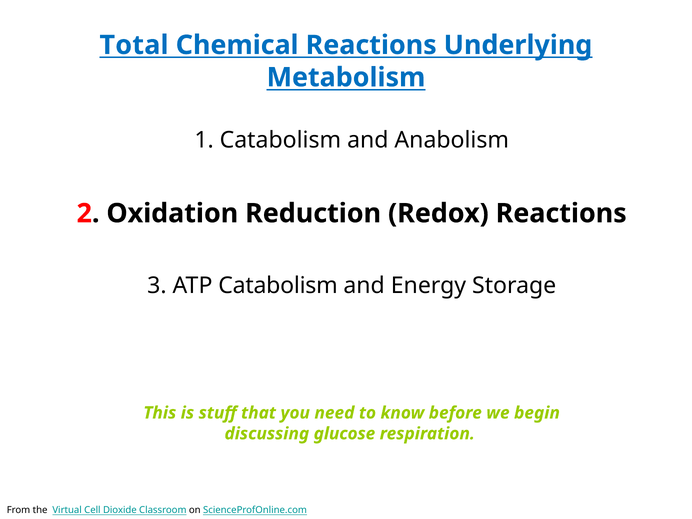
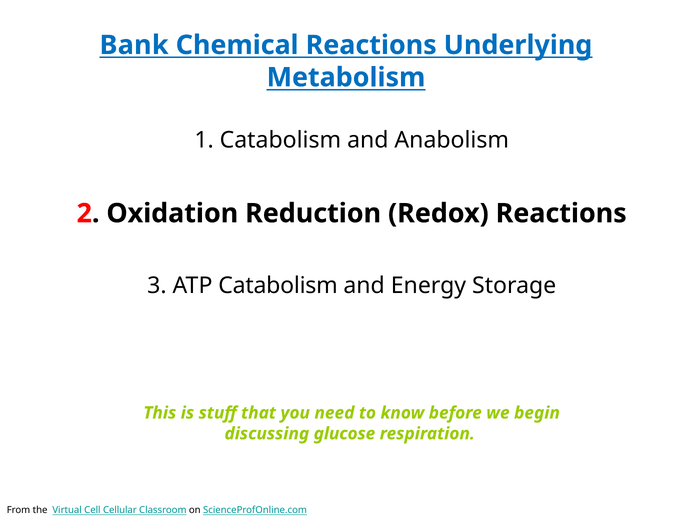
Total: Total -> Bank
Dioxide: Dioxide -> Cellular
